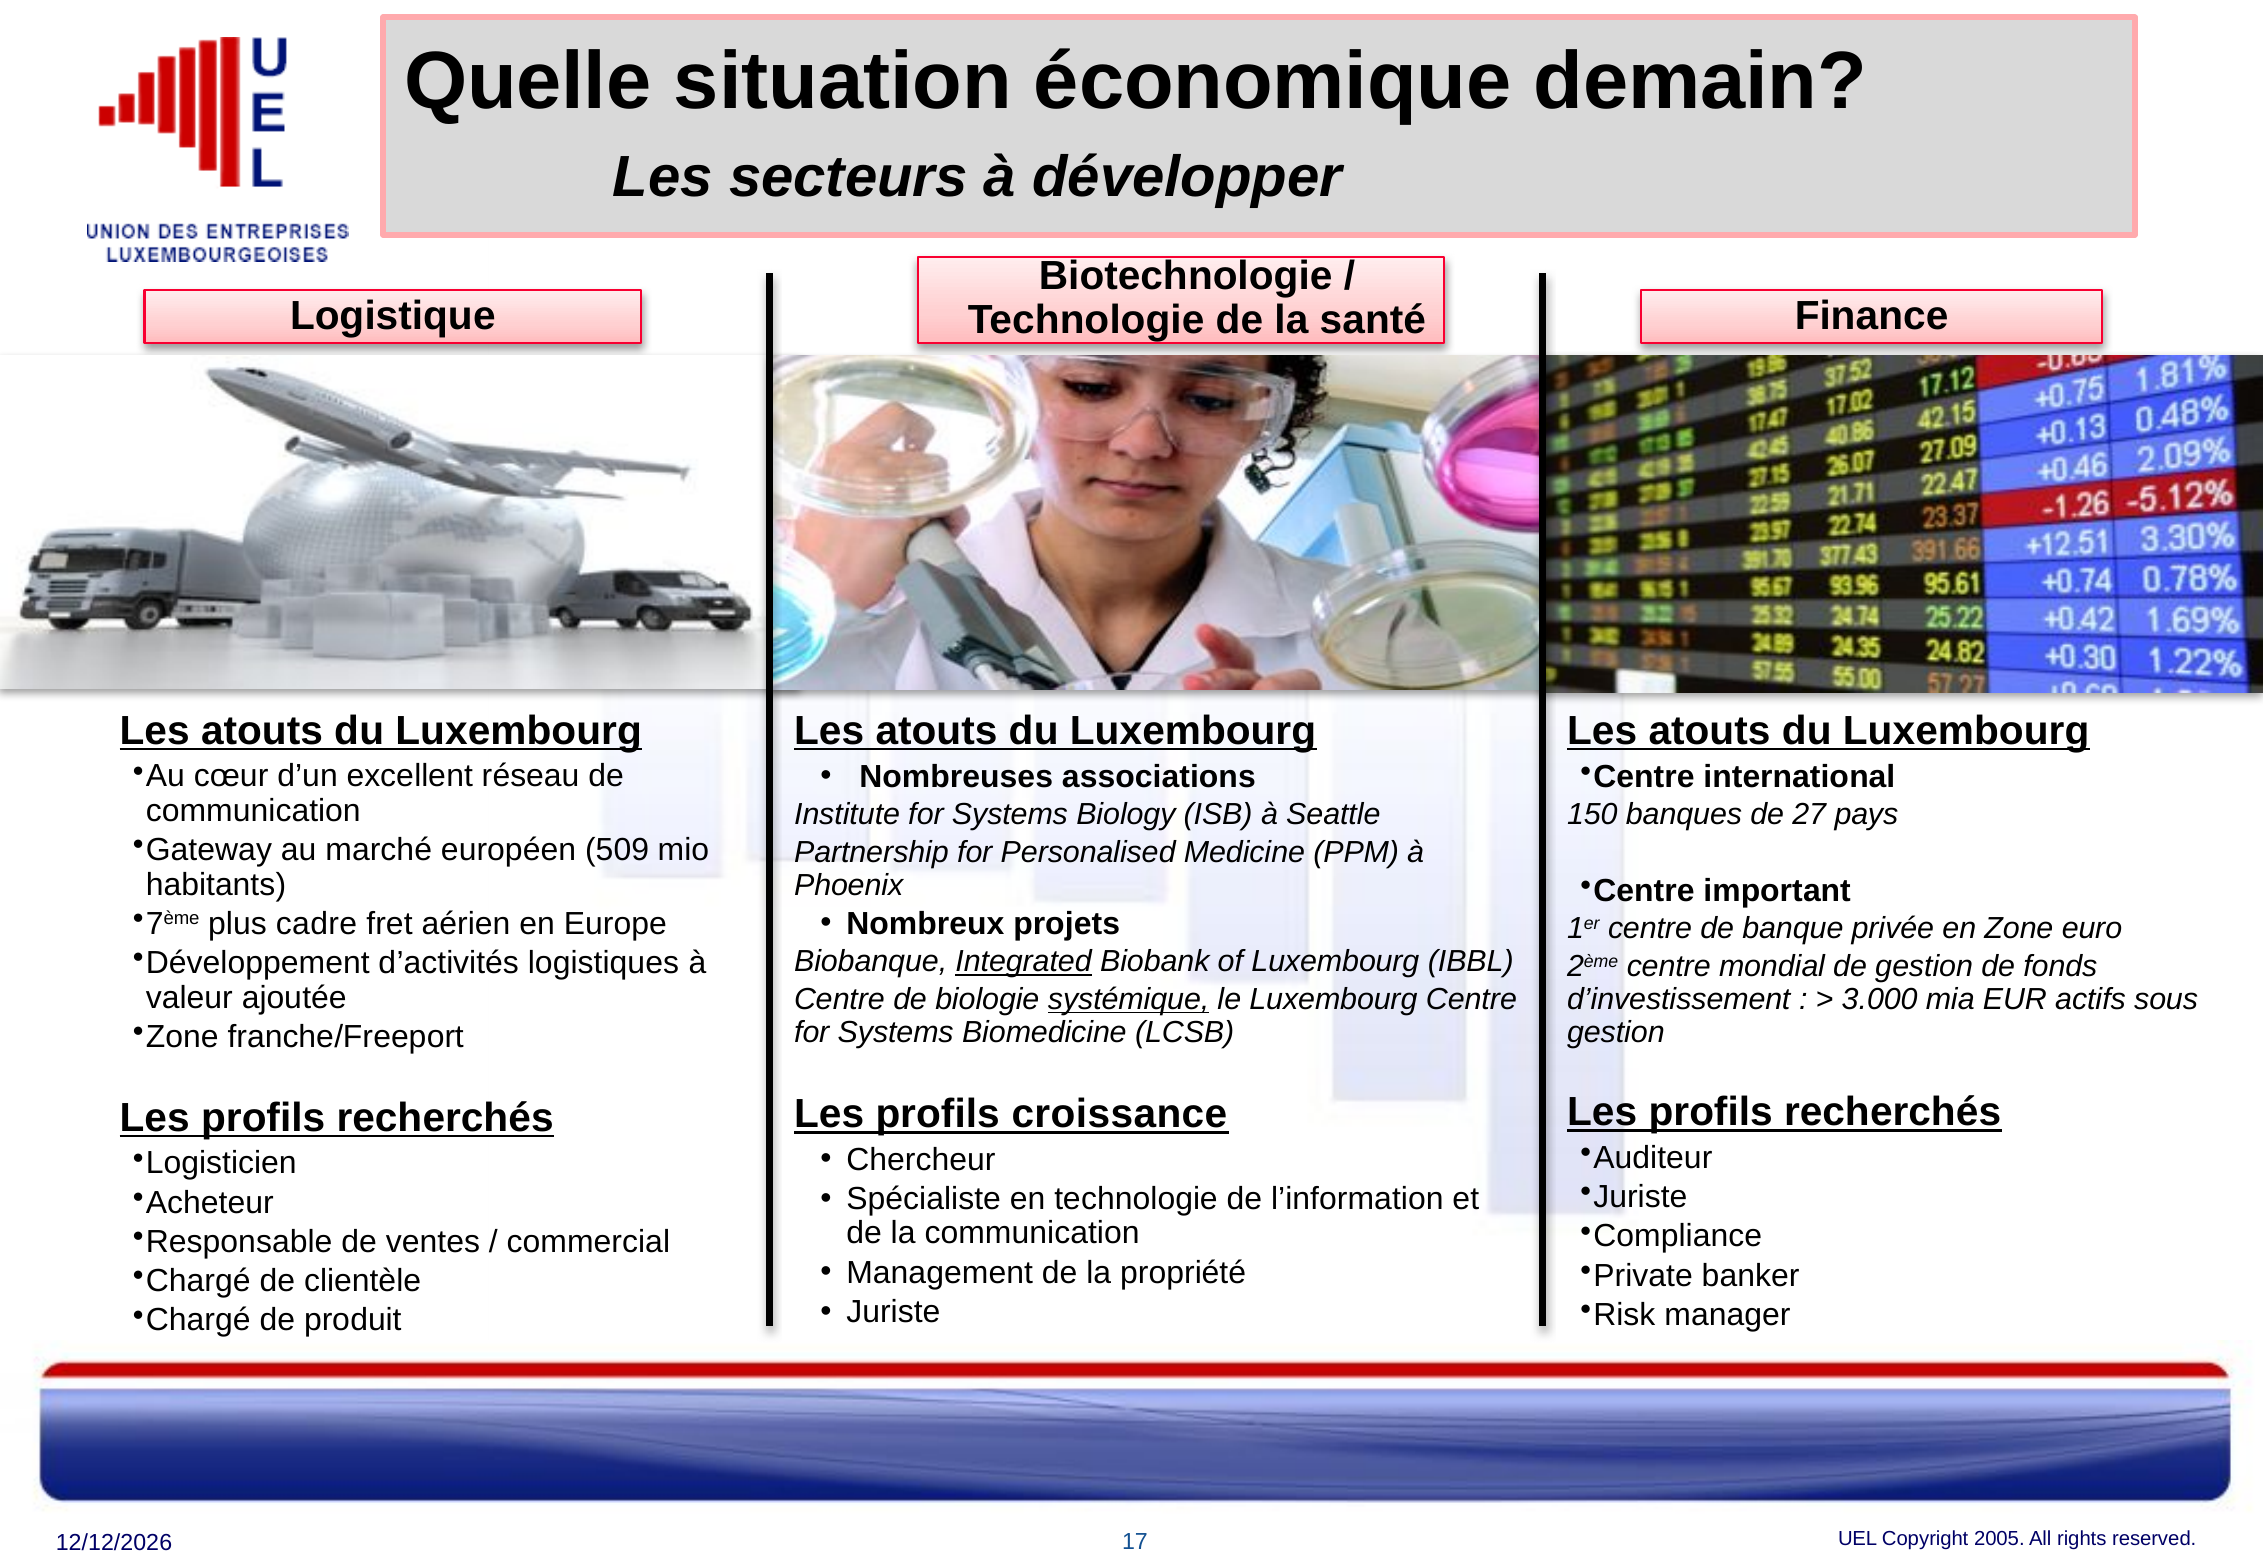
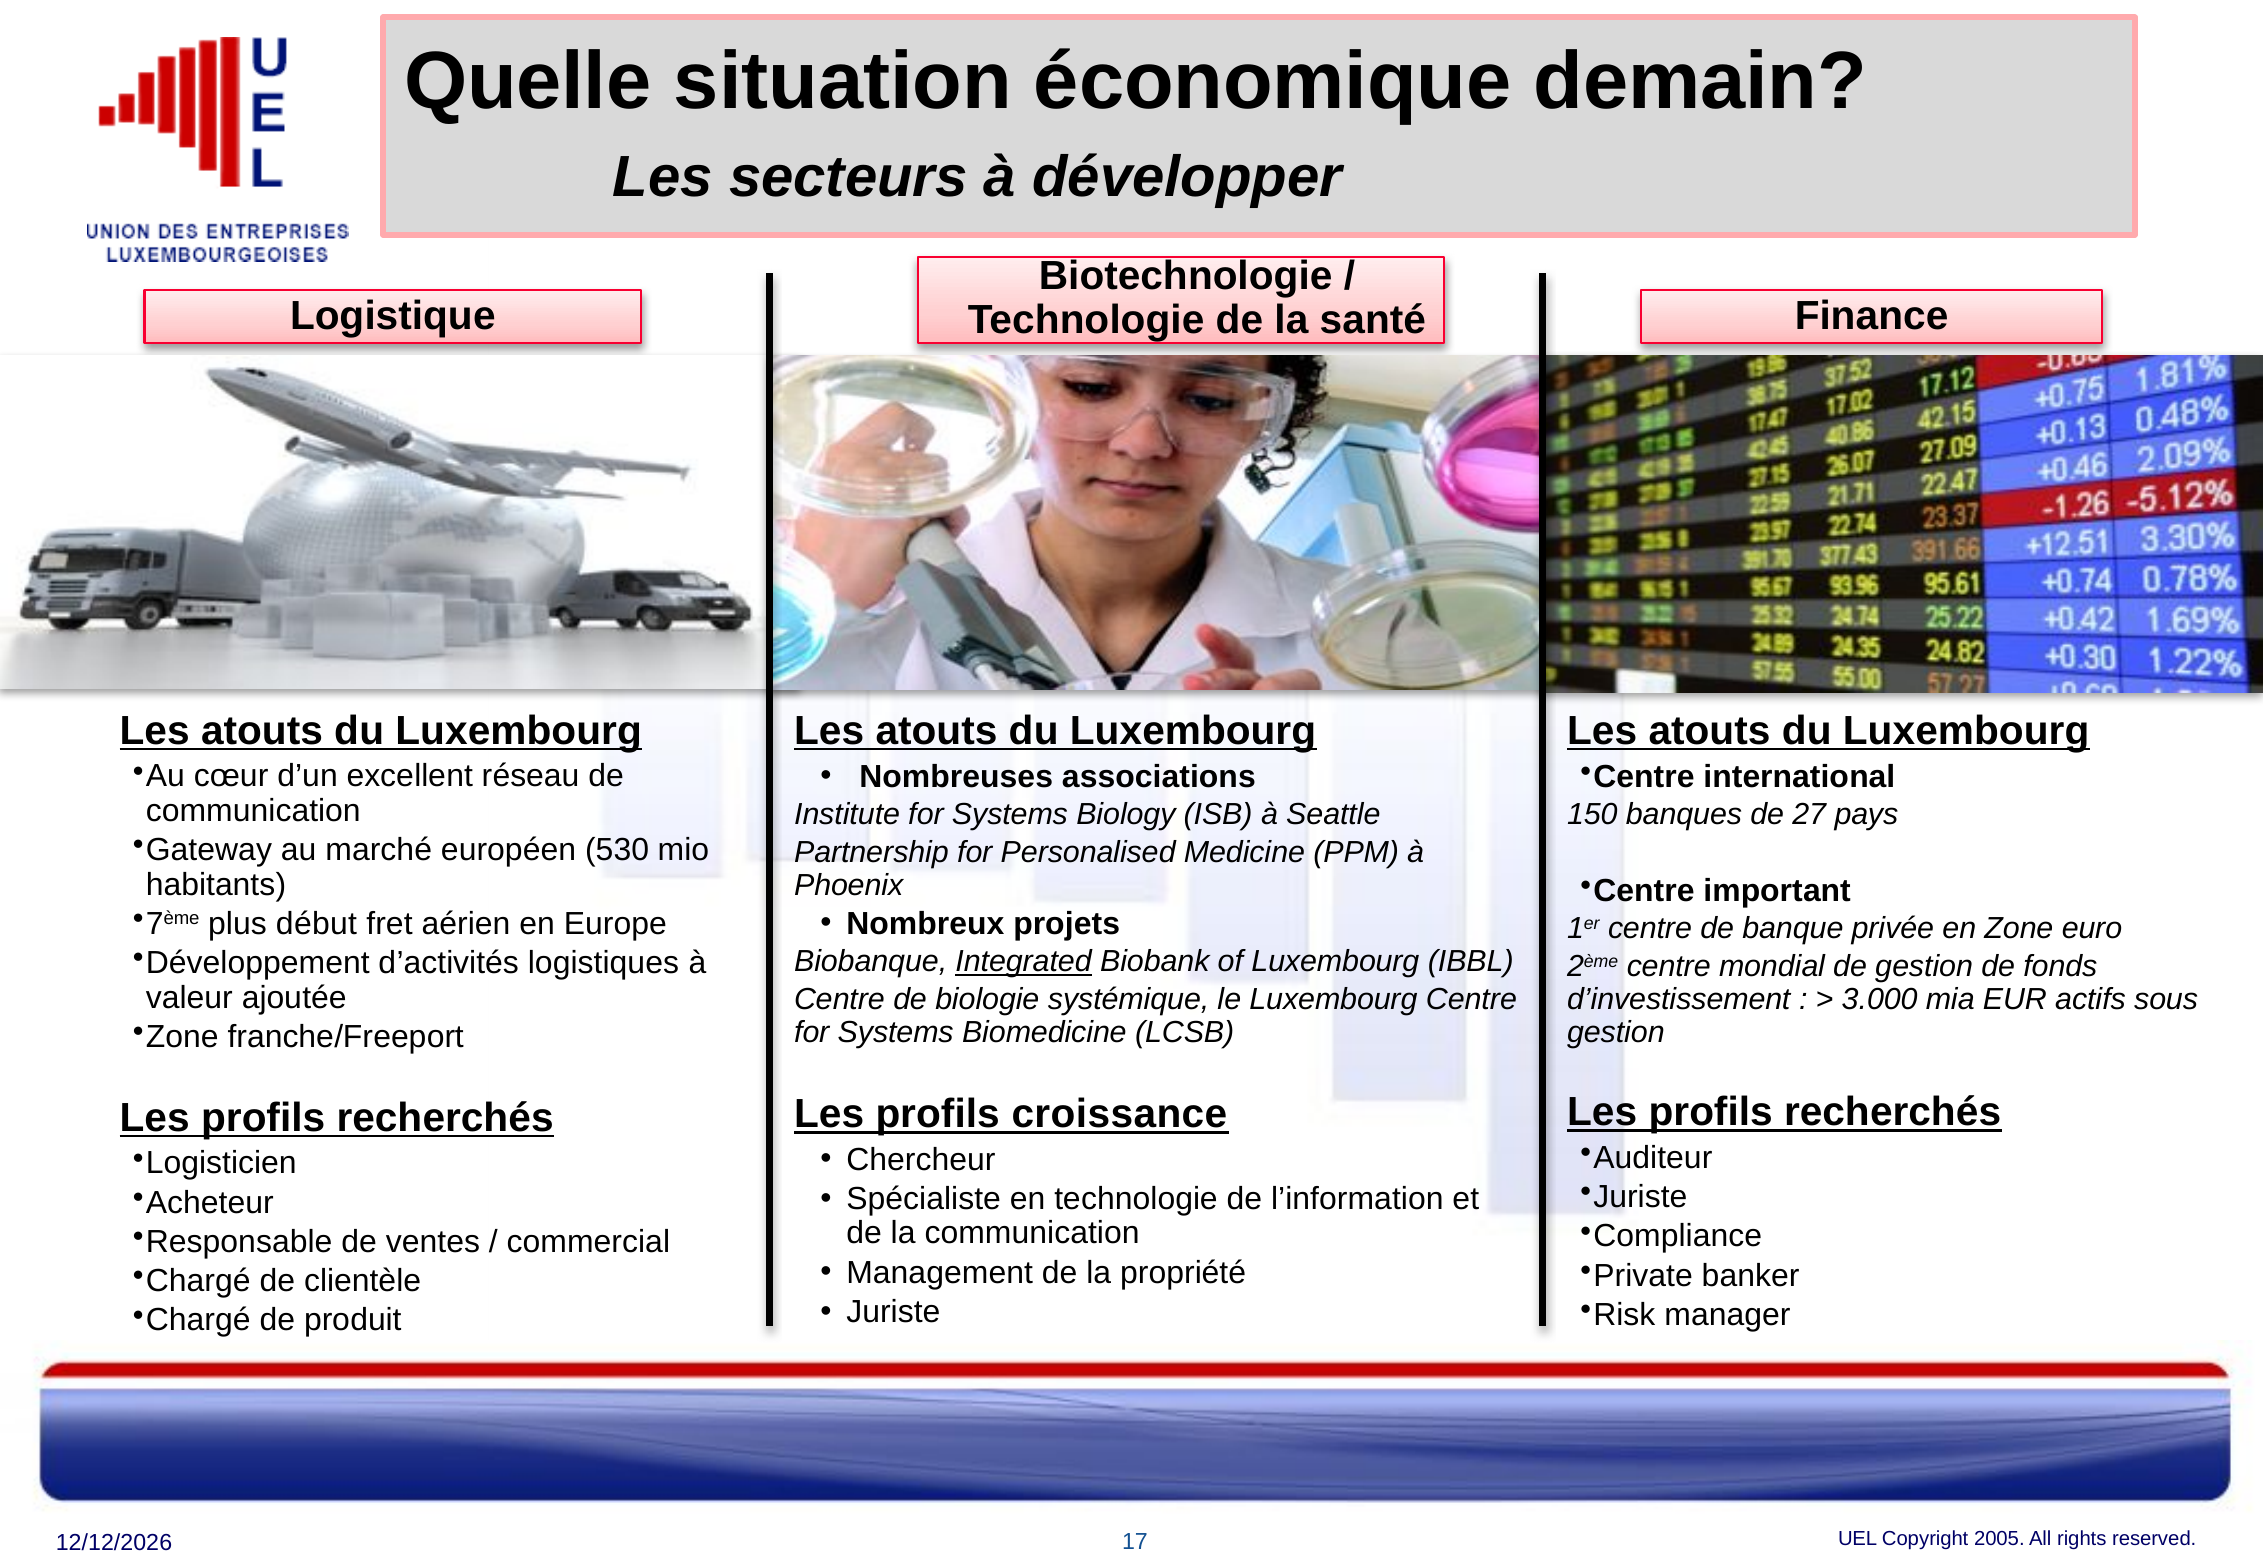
509: 509 -> 530
cadre: cadre -> début
systémique underline: present -> none
